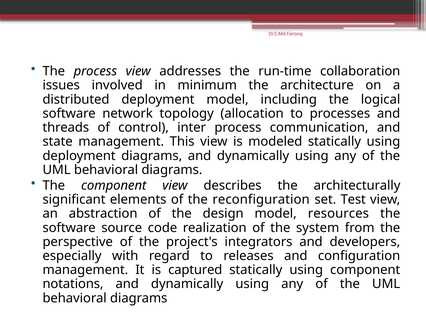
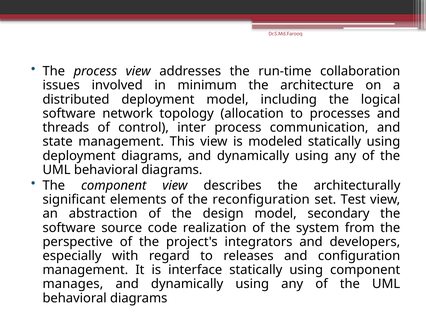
resources: resources -> secondary
captured: captured -> interface
notations: notations -> manages
